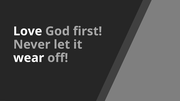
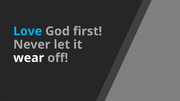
Love colour: white -> light blue
